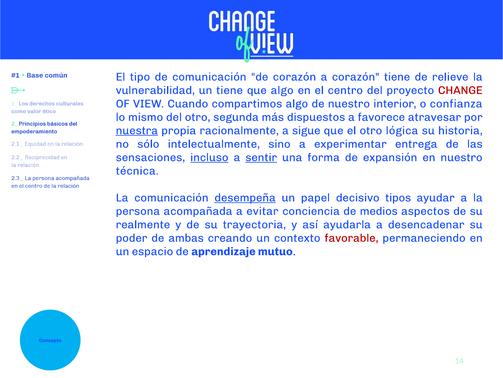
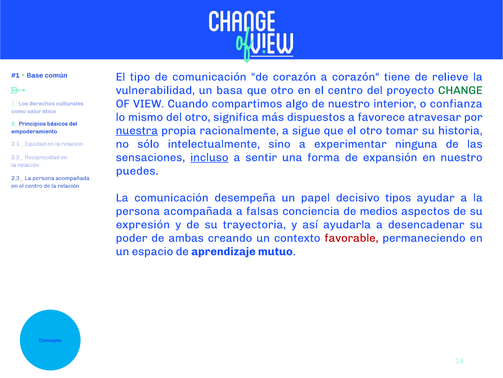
un tiene: tiene -> basa
que algo: algo -> otro
CHANGE colour: red -> green
segunda: segunda -> significa
lógica: lógica -> tomar
entrega: entrega -> ninguna
sentir underline: present -> none
técnica: técnica -> puedes
desempeña underline: present -> none
evitar: evitar -> falsas
realmente: realmente -> expresión
